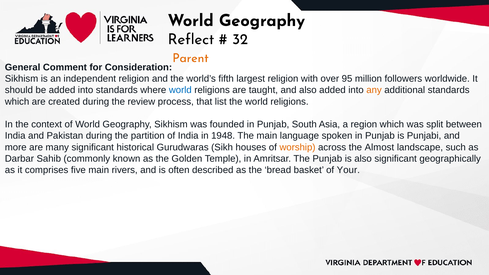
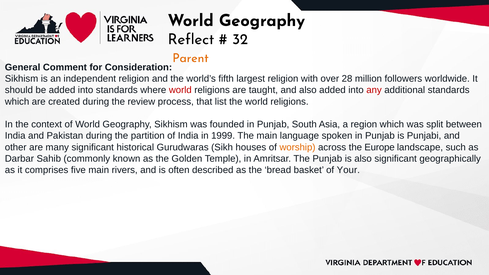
95: 95 -> 28
world at (180, 90) colour: blue -> red
any colour: orange -> red
1948: 1948 -> 1999
more: more -> other
Almost: Almost -> Europe
